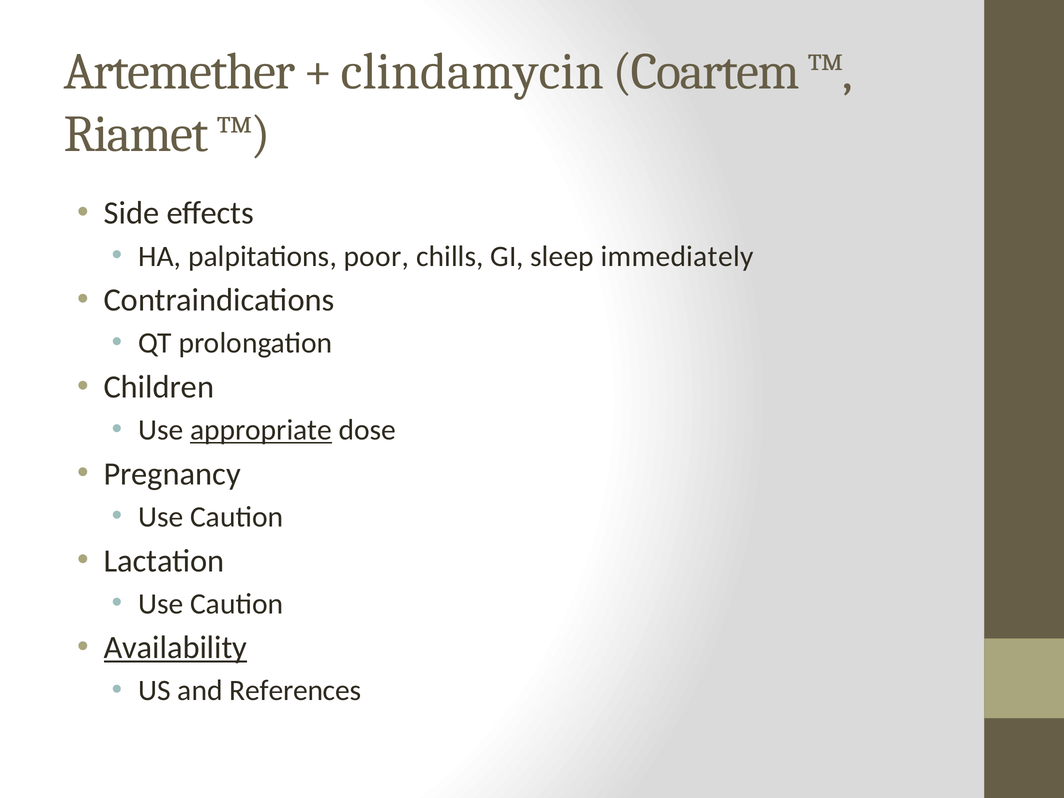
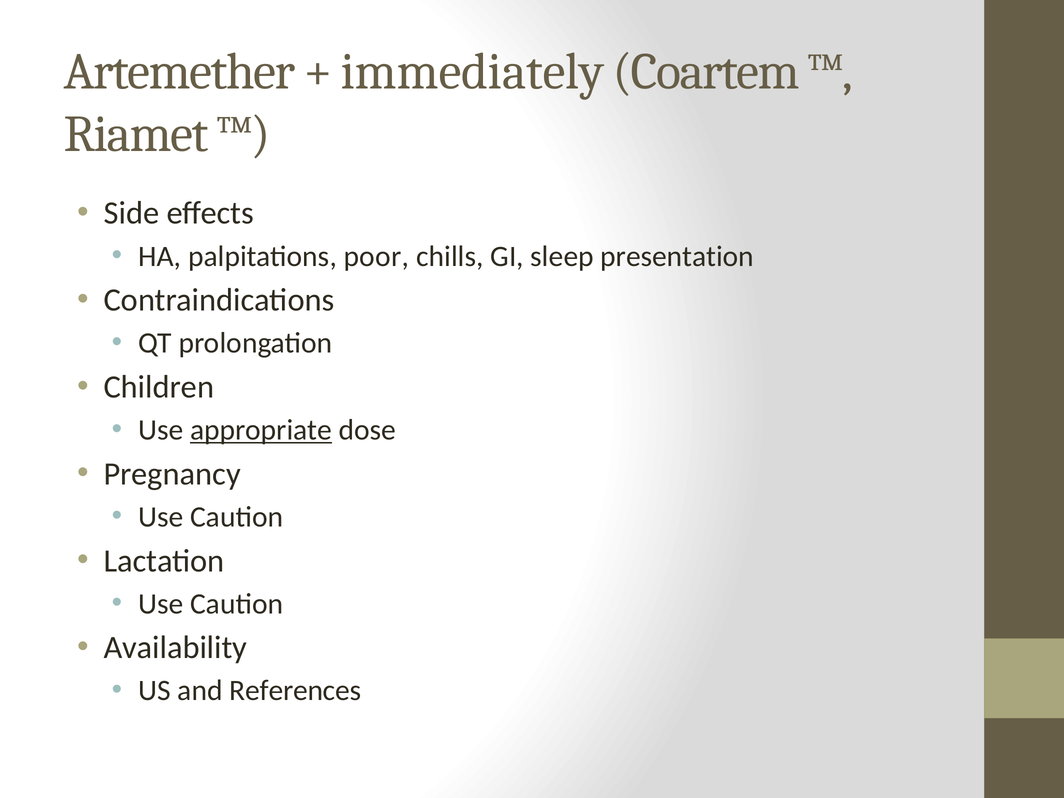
clindamycin: clindamycin -> immediately
immediately: immediately -> presentation
Availability underline: present -> none
